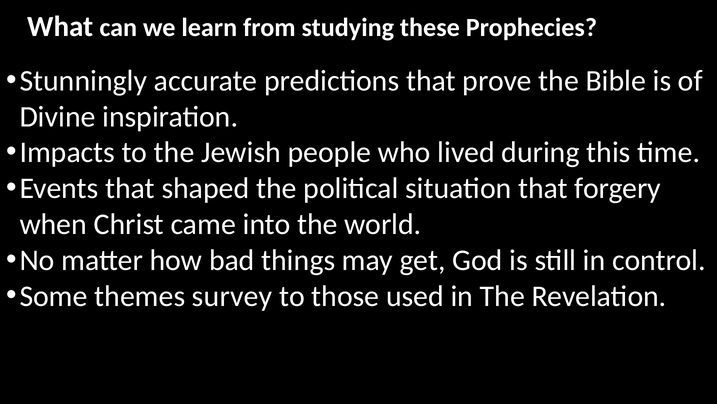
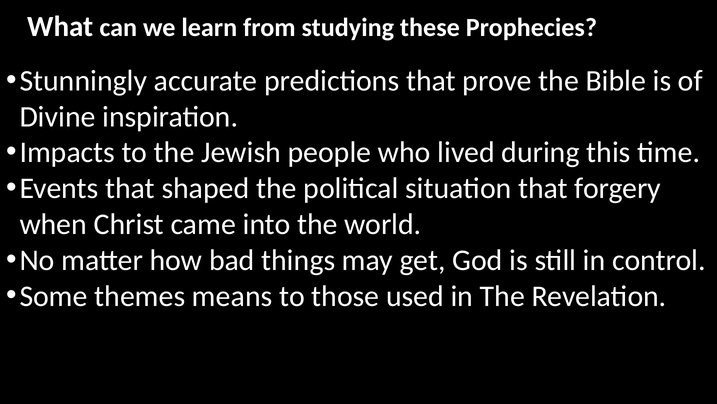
survey: survey -> means
